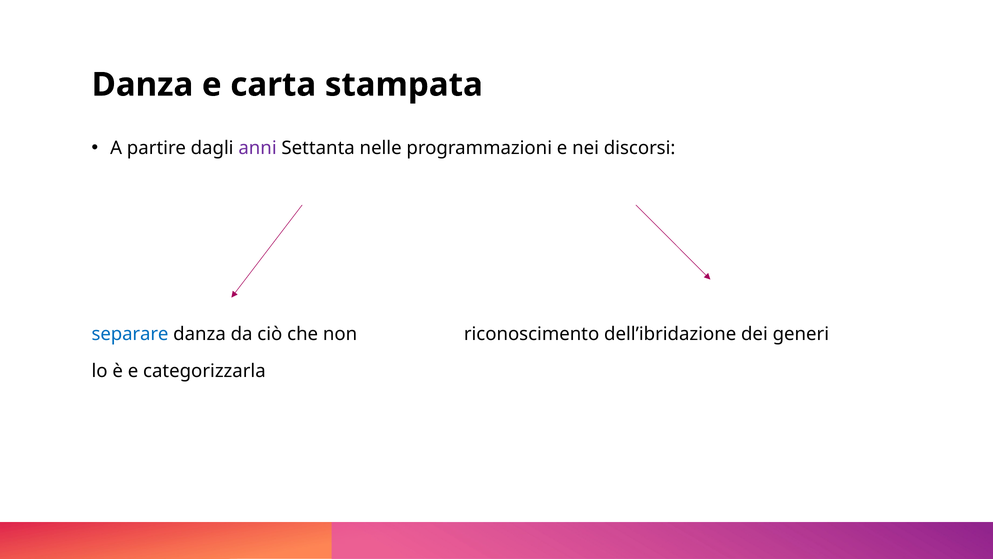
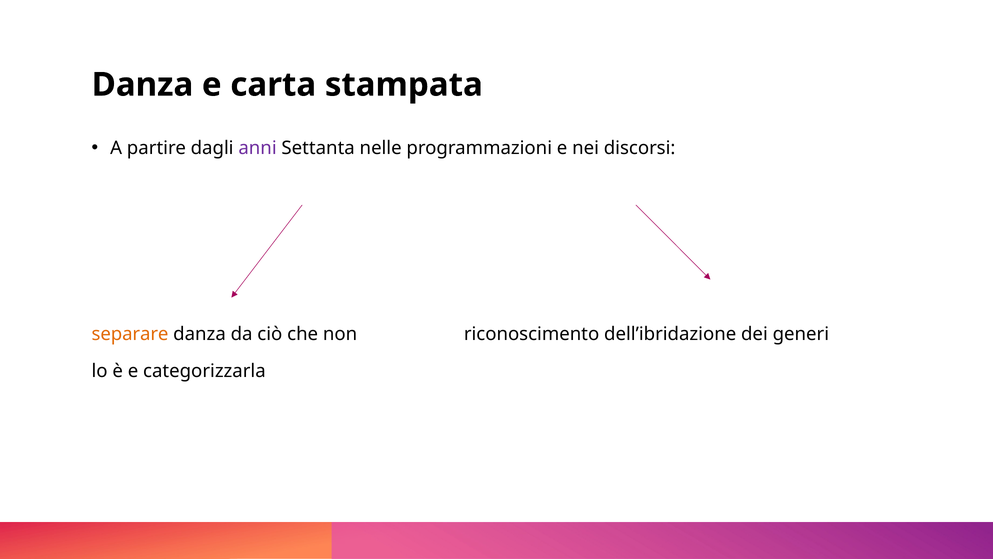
separare colour: blue -> orange
